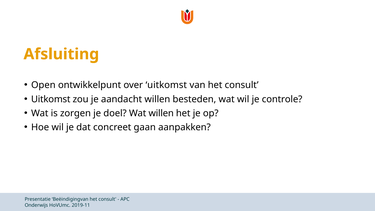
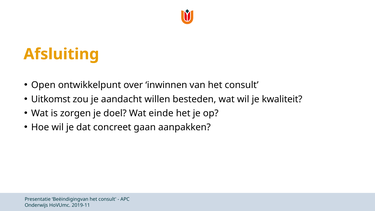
over uitkomst: uitkomst -> inwinnen
controle: controle -> kwaliteit
Wat willen: willen -> einde
